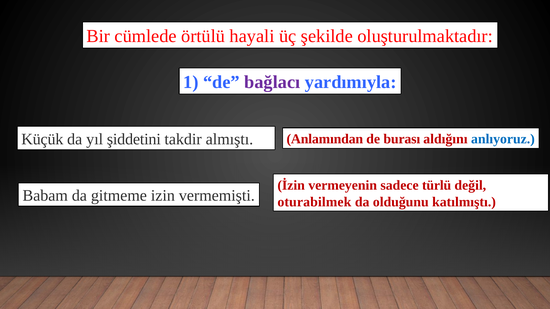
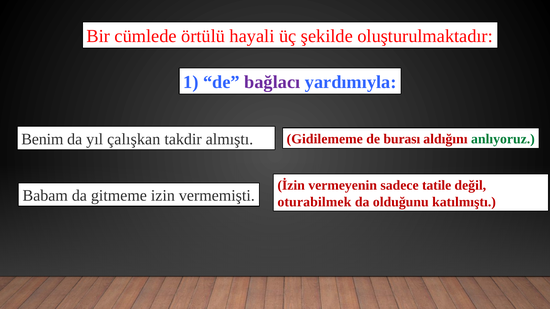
Küçük: Küçük -> Benim
şiddetini: şiddetini -> çalışkan
Anlamından: Anlamından -> Gidilememe
anlıyoruz colour: blue -> green
türlü: türlü -> tatile
